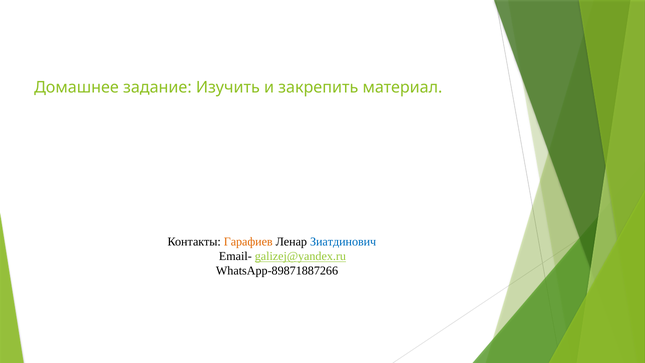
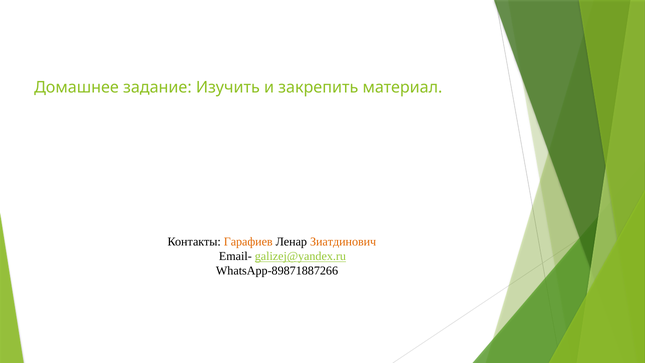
Зиатдинович colour: blue -> orange
